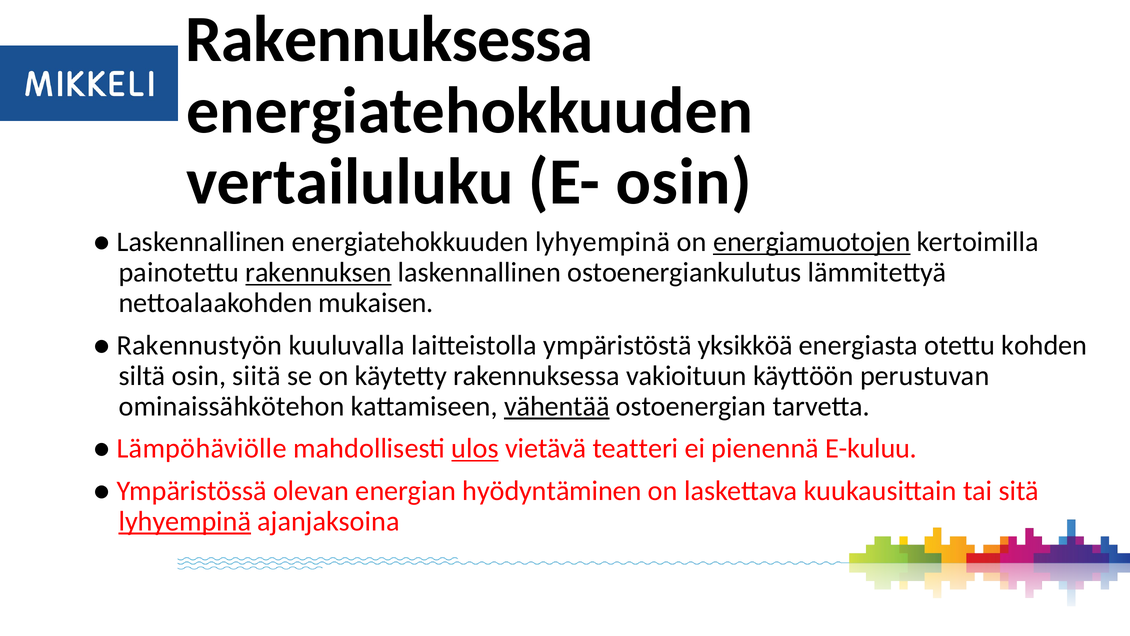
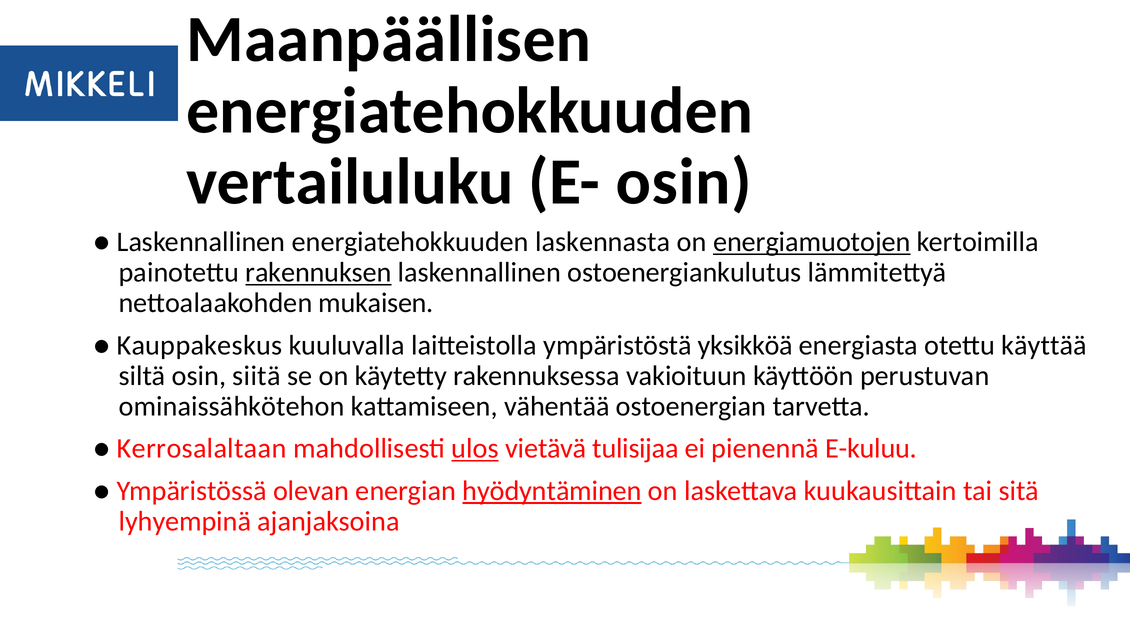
Rakennuksessa at (389, 40): Rakennuksessa -> Maanpäällisen
energiatehokkuuden lyhyempinä: lyhyempinä -> laskennasta
Rakennustyön: Rakennustyön -> Kauppakeskus
kohden: kohden -> käyttää
vähentää underline: present -> none
Lämpöhäviölle: Lämpöhäviölle -> Kerrosalaltaan
teatteri: teatteri -> tulisijaa
hyödyntäminen underline: none -> present
lyhyempinä at (185, 521) underline: present -> none
